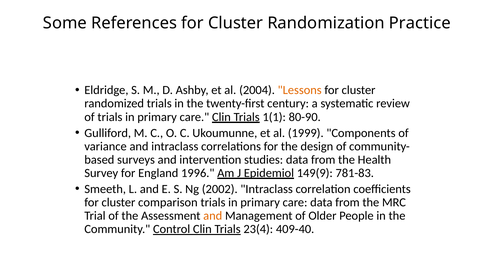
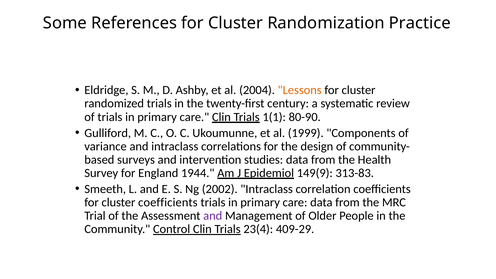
1996: 1996 -> 1944
781-83: 781-83 -> 313-83
cluster comparison: comparison -> coefficients
and at (213, 216) colour: orange -> purple
409-40: 409-40 -> 409-29
